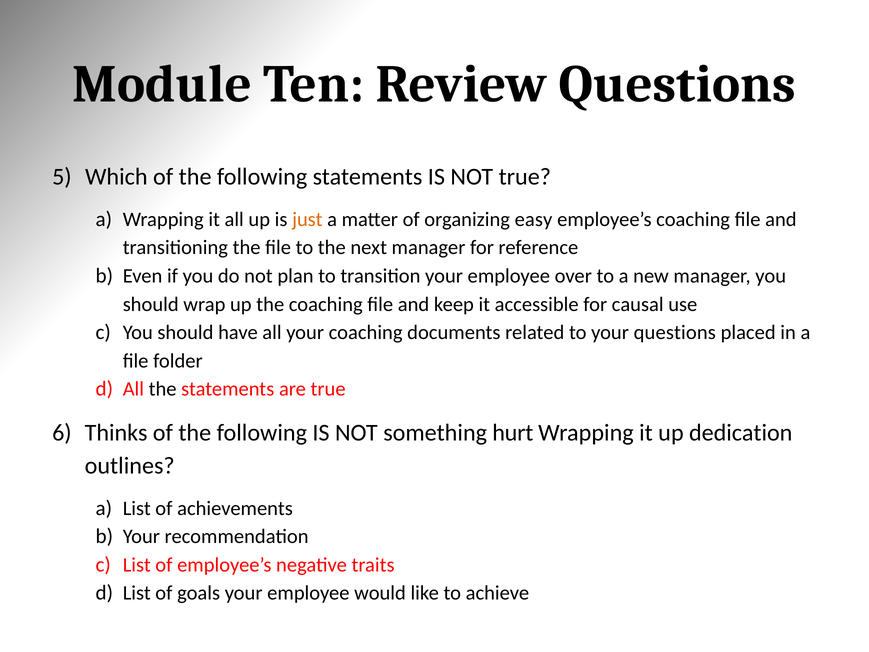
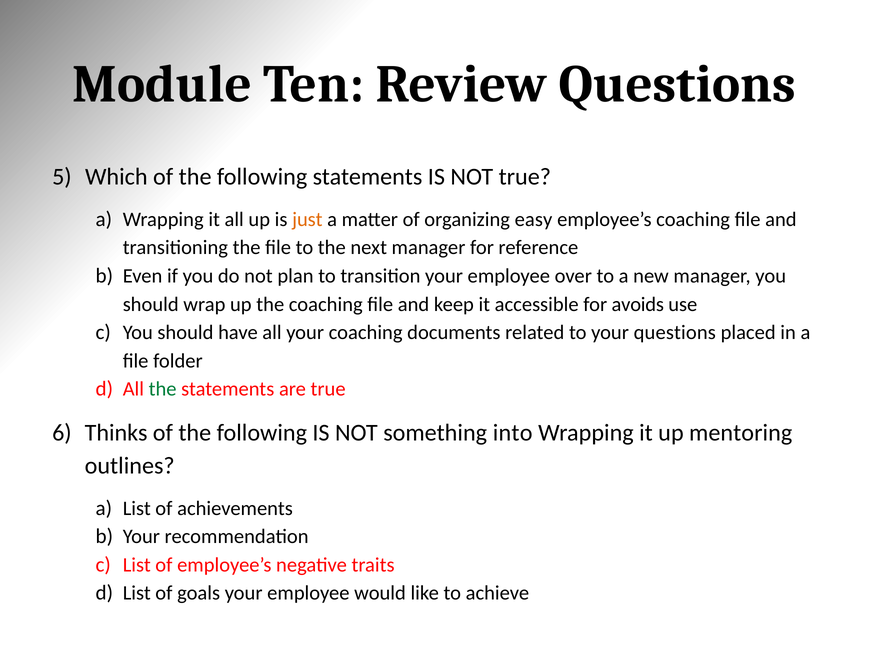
causal: causal -> avoids
the at (163, 389) colour: black -> green
hurt: hurt -> into
dedication: dedication -> mentoring
